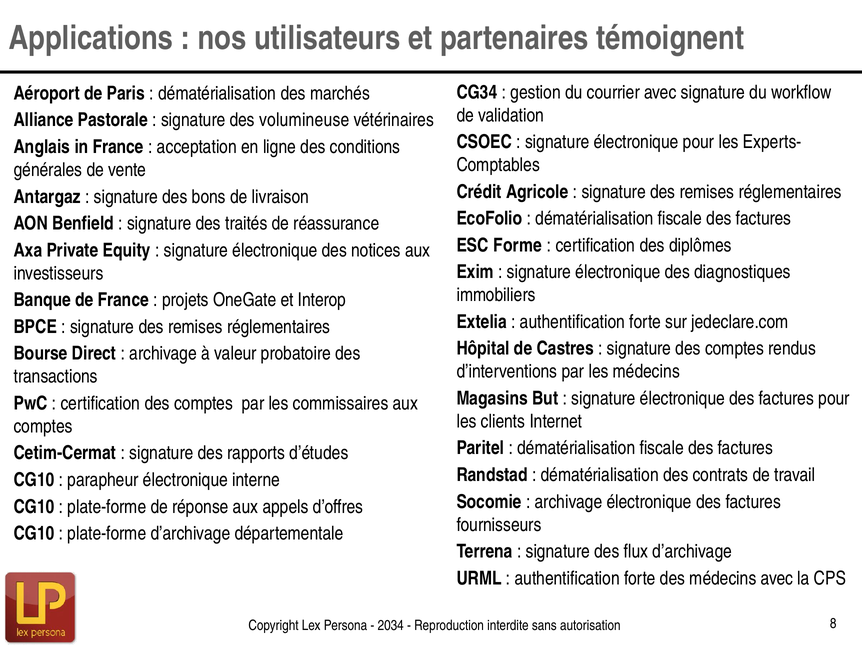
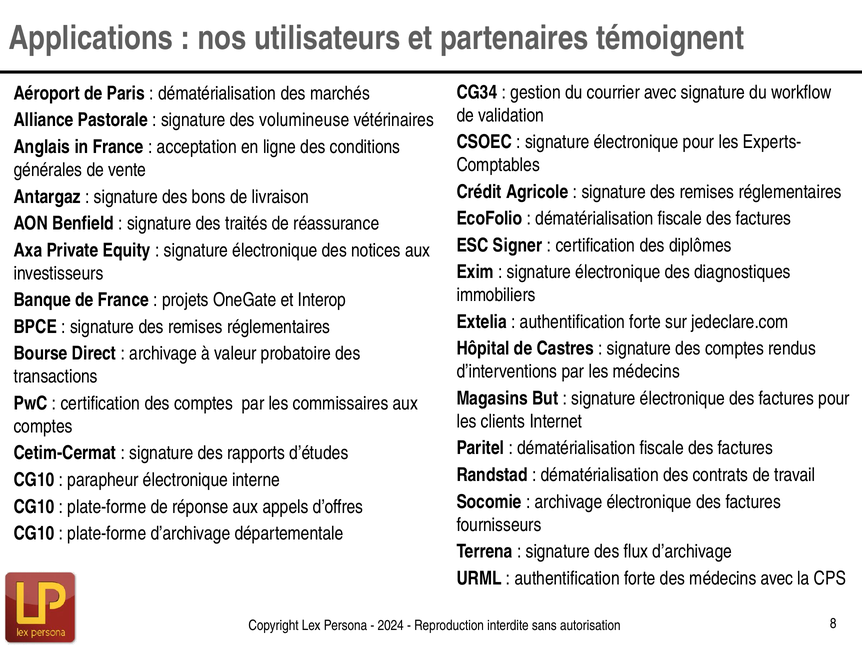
Forme: Forme -> Signer
2034: 2034 -> 2024
